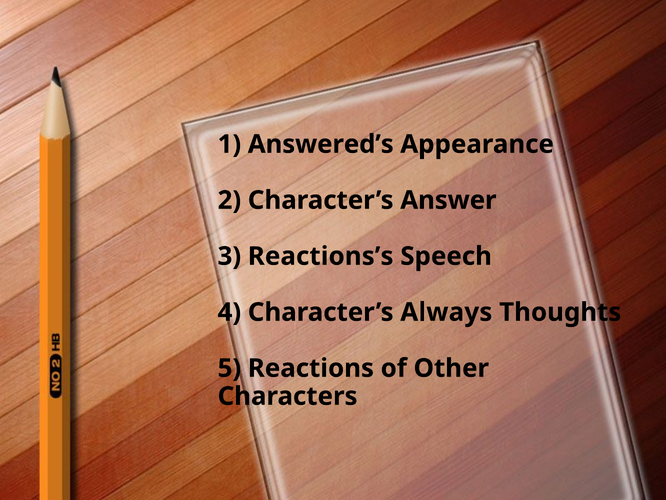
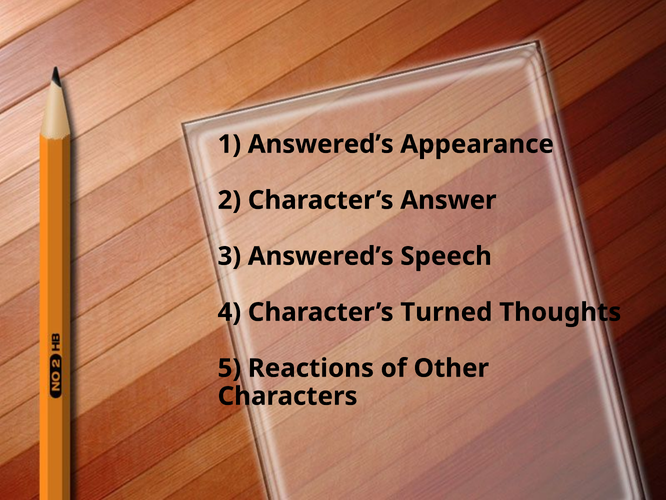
3 Reactions’s: Reactions’s -> Answered’s
Always: Always -> Turned
